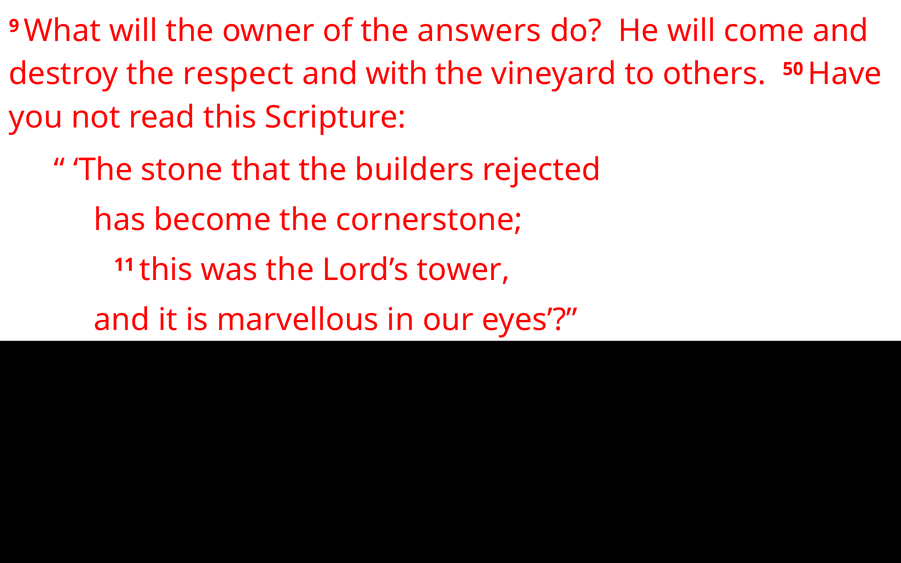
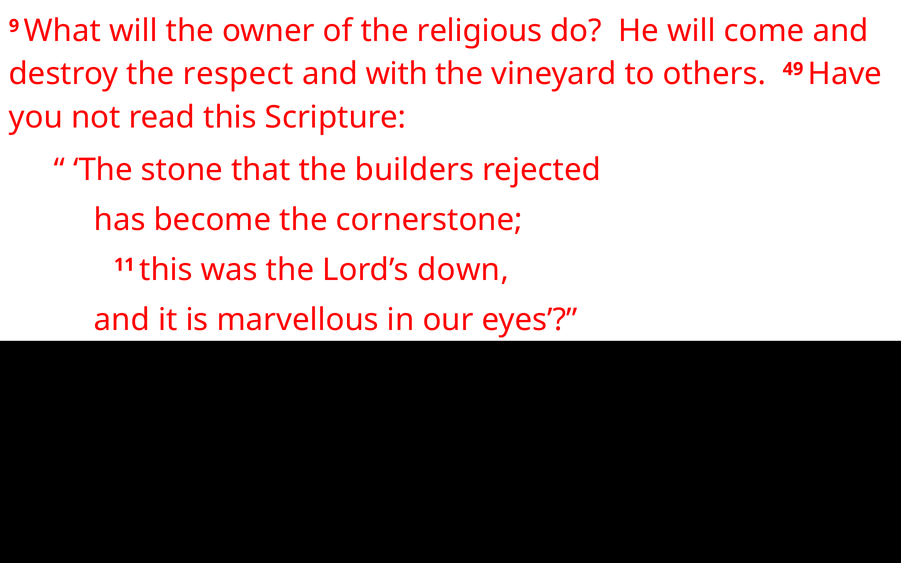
answers: answers -> religious
50: 50 -> 49
tower: tower -> down
